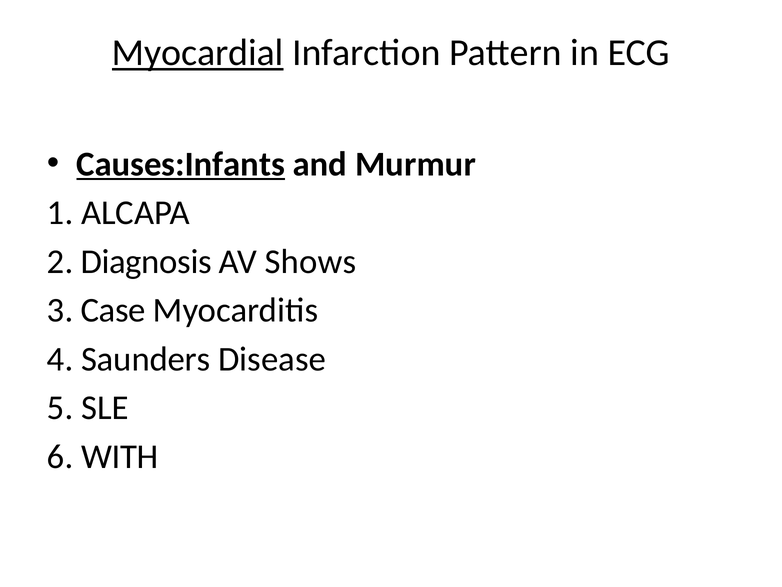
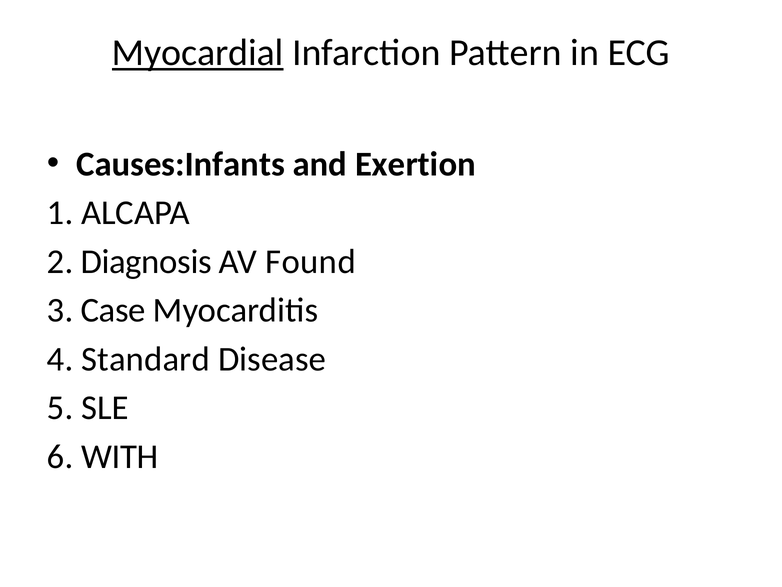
Causes:Infants underline: present -> none
Murmur: Murmur -> Exertion
Shows: Shows -> Found
Saunders: Saunders -> Standard
